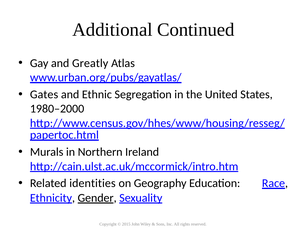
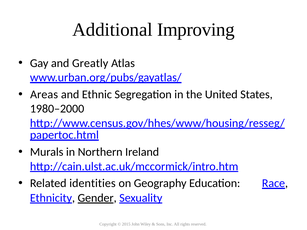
Continued: Continued -> Improving
Gates: Gates -> Areas
